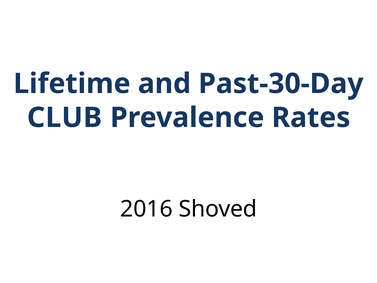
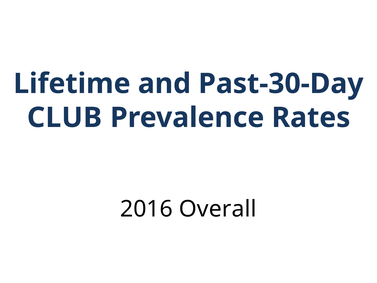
Shoved: Shoved -> Overall
